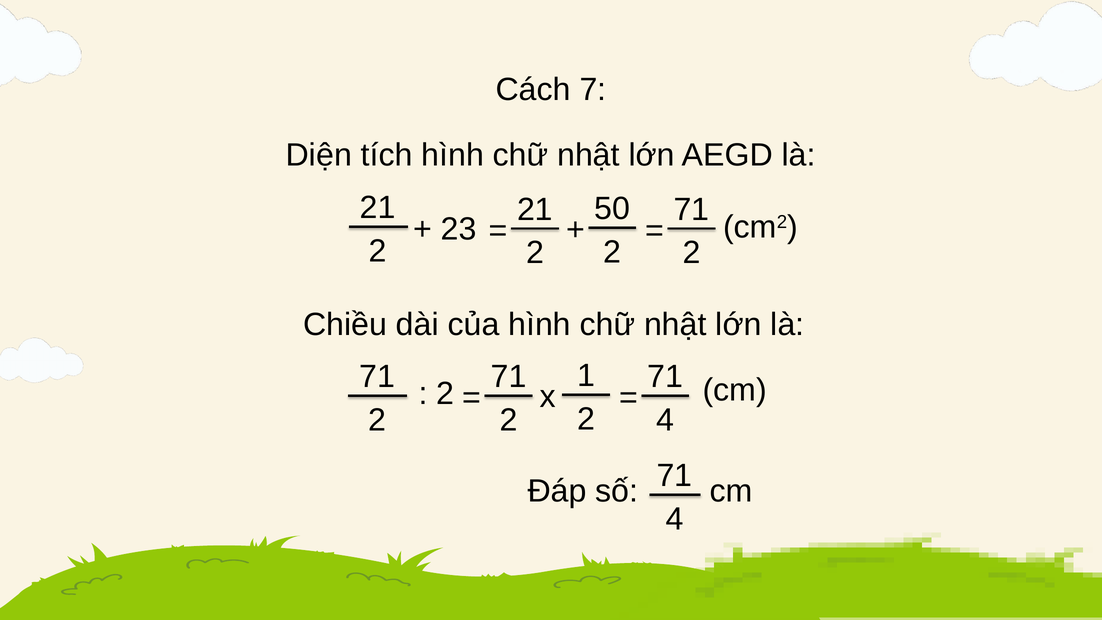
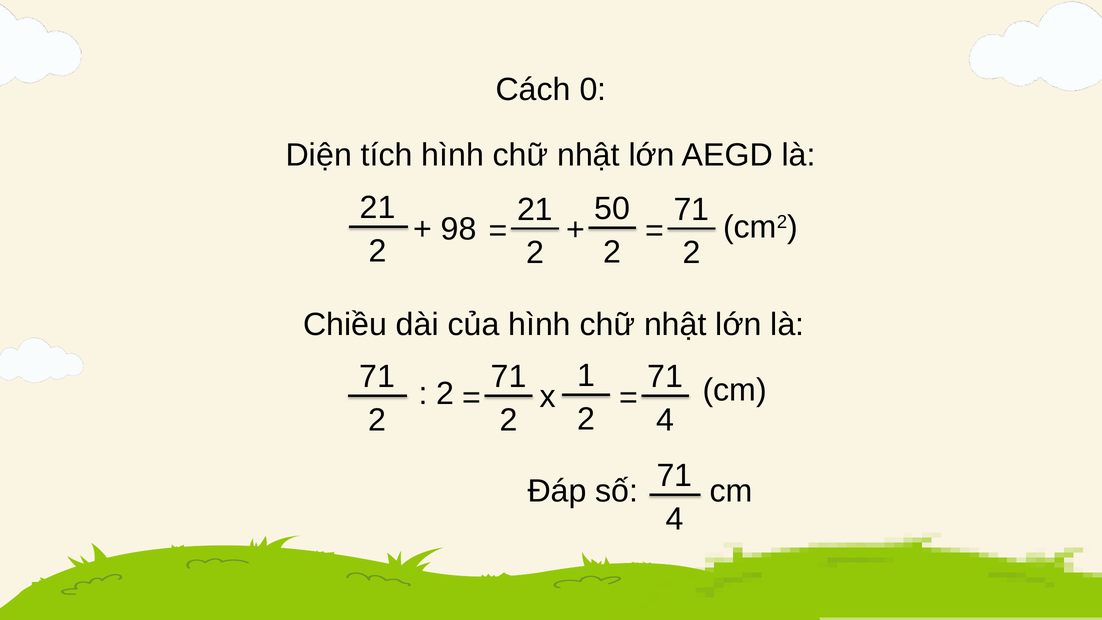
7: 7 -> 0
23: 23 -> 98
